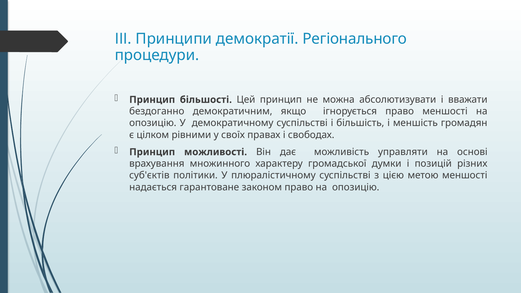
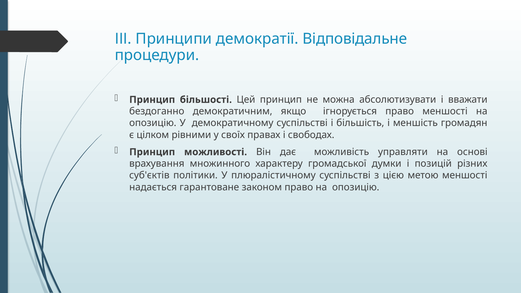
Регіонального: Регіонального -> Відповідальне
